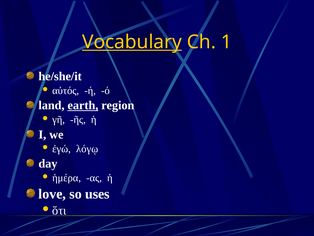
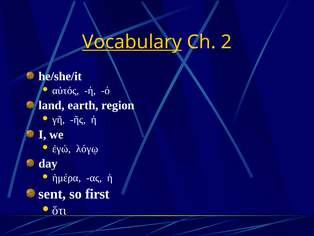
1: 1 -> 2
earth underline: present -> none
love: love -> sent
uses: uses -> first
